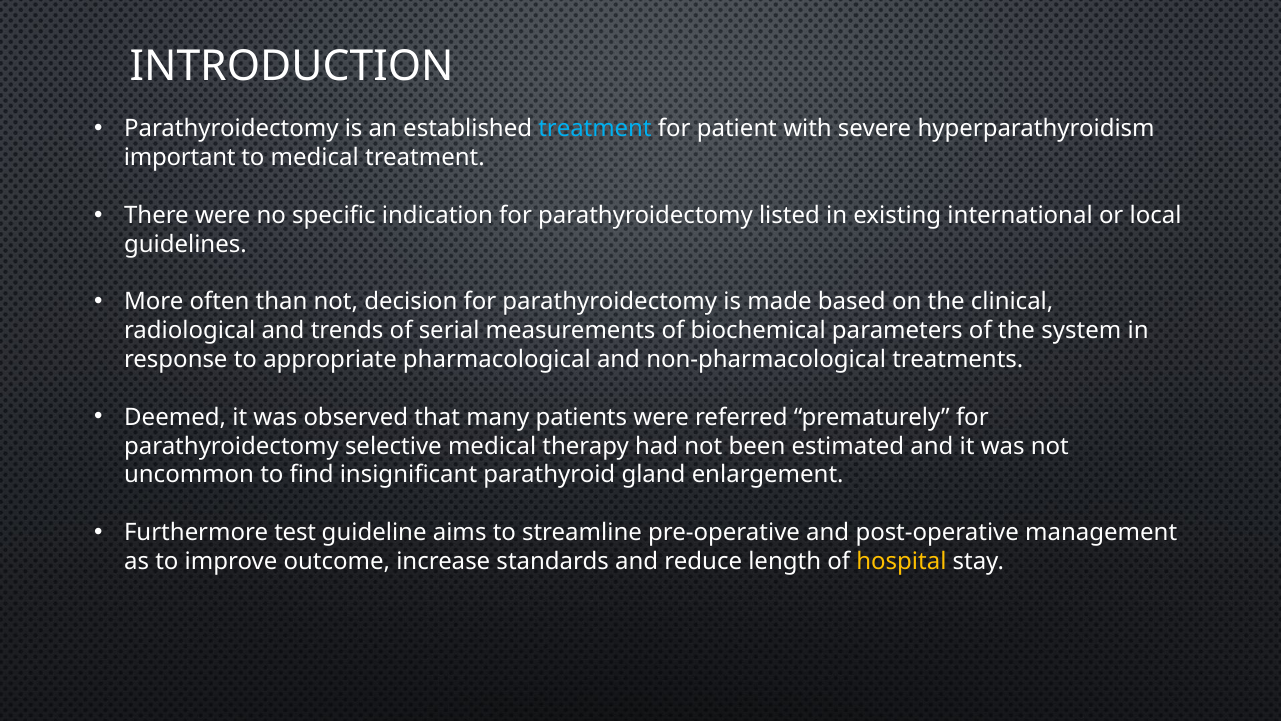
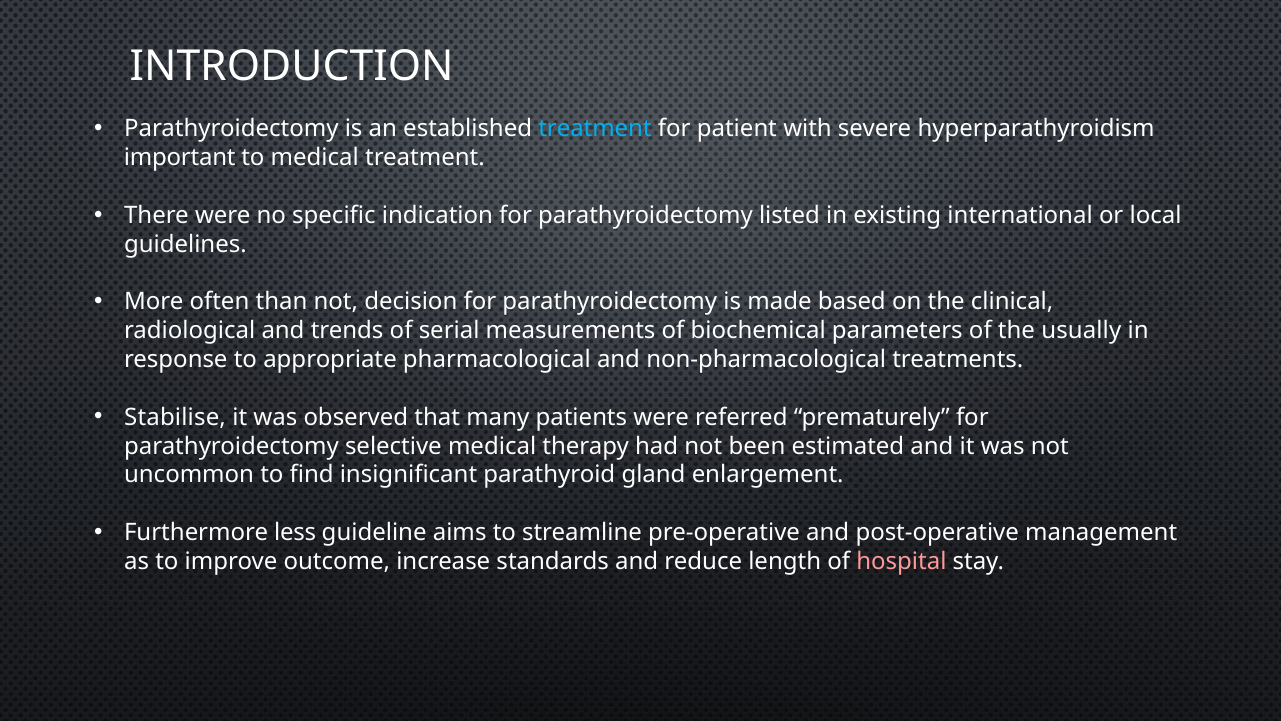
system: system -> usually
Deemed: Deemed -> Stabilise
test: test -> less
hospital colour: yellow -> pink
